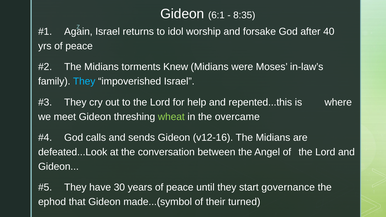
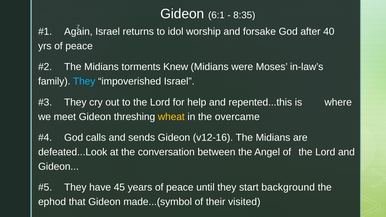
wheat colour: light green -> yellow
30: 30 -> 45
governance: governance -> background
turned: turned -> visited
